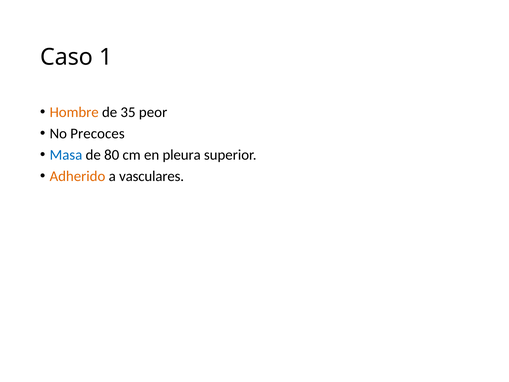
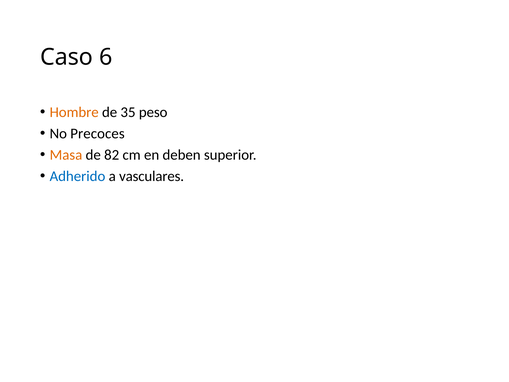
1: 1 -> 6
peor: peor -> peso
Masa colour: blue -> orange
80: 80 -> 82
pleura: pleura -> deben
Adherido colour: orange -> blue
